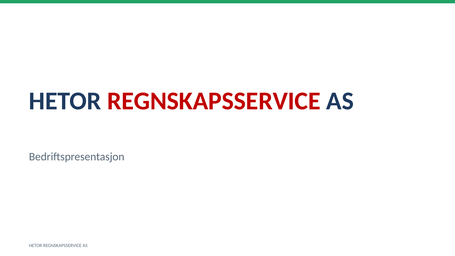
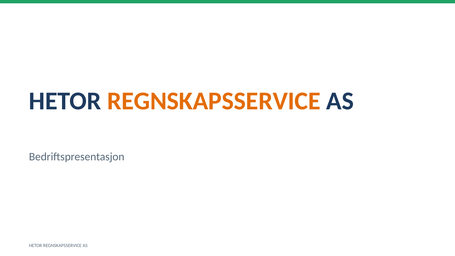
REGNSKAPSSERVICE at (214, 101) colour: red -> orange
